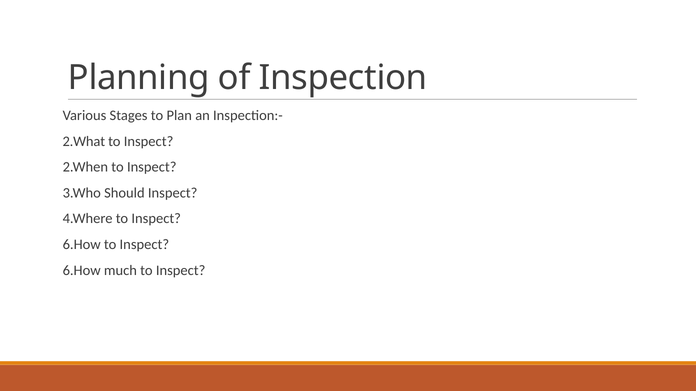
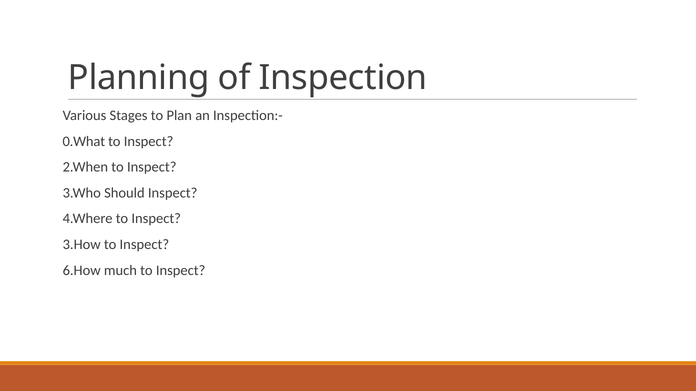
2.What: 2.What -> 0.What
6.How at (82, 245): 6.How -> 3.How
